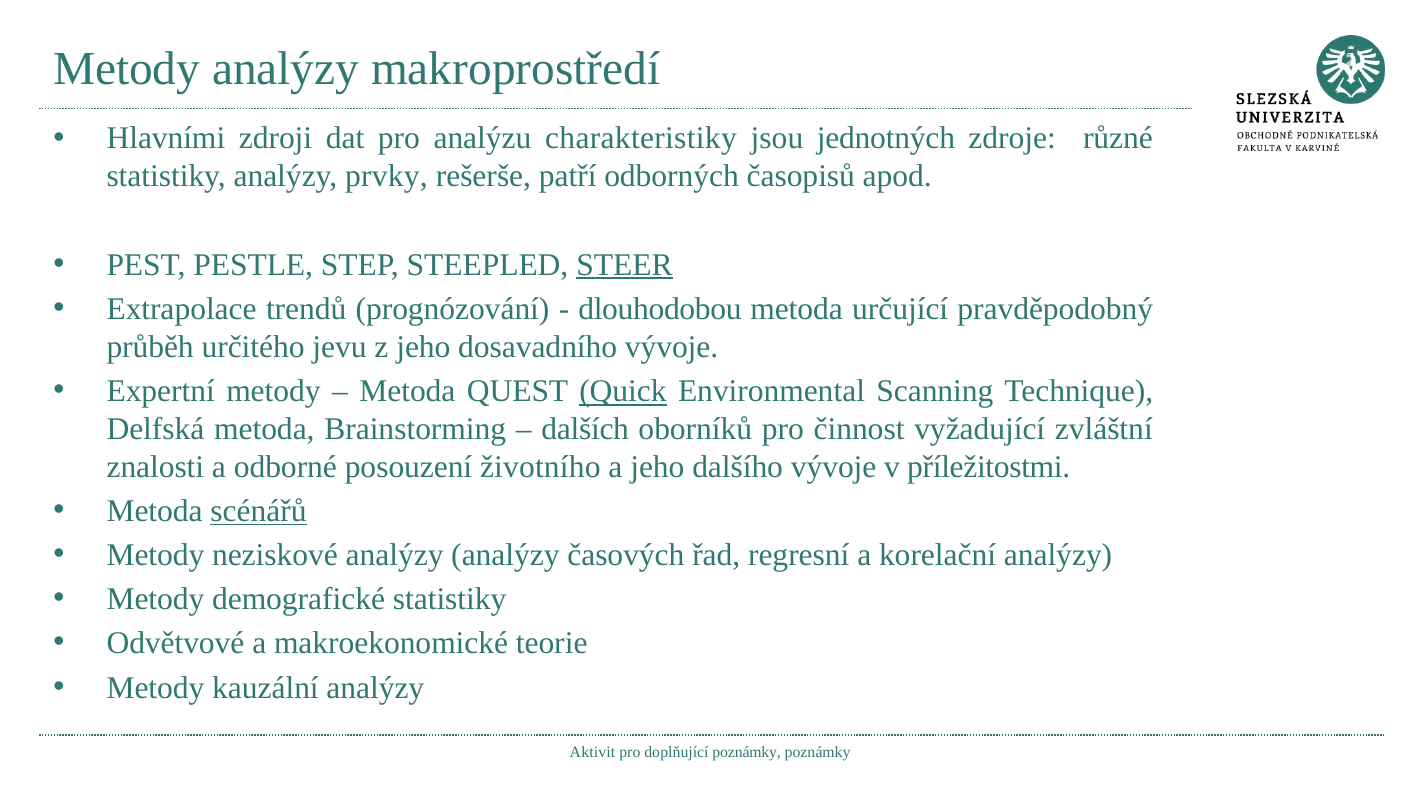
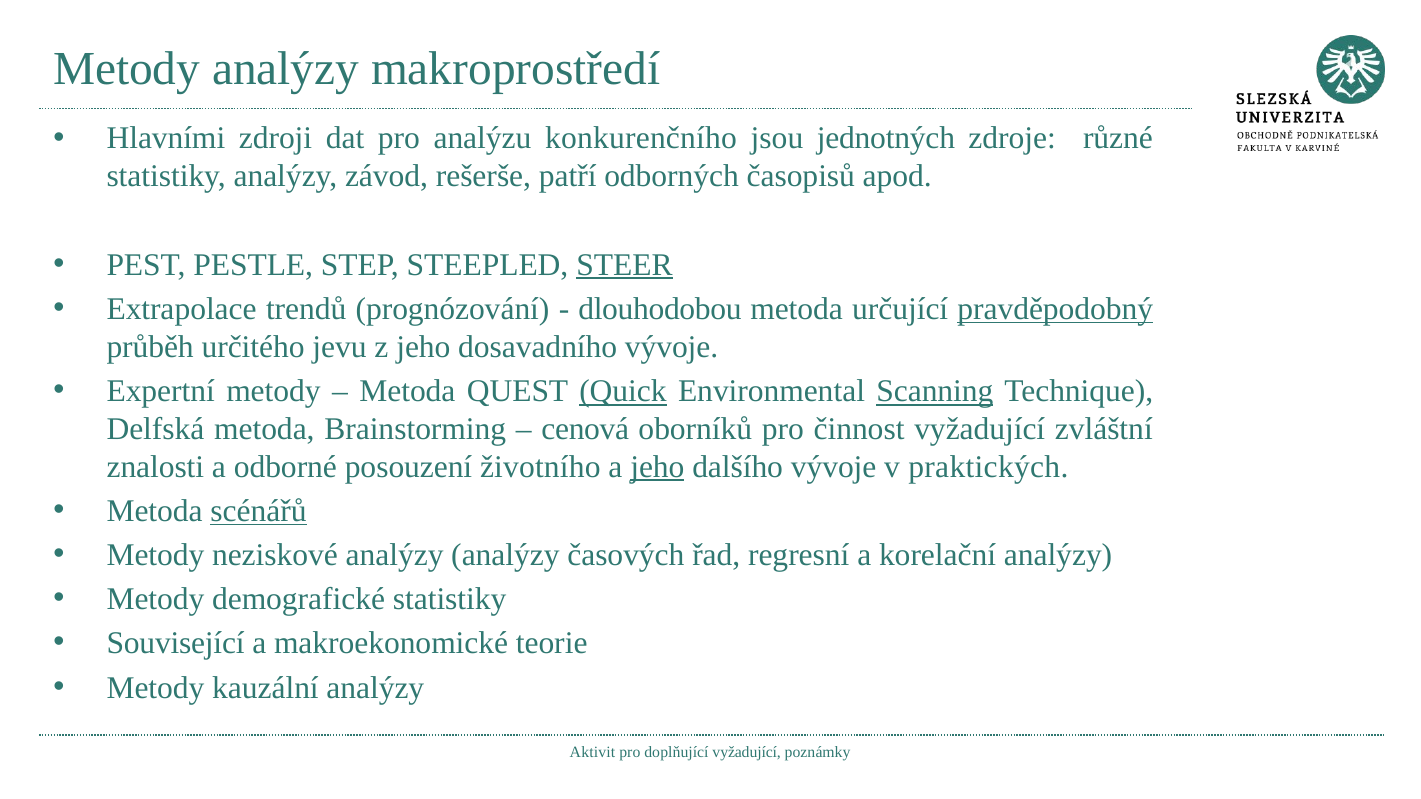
charakteristiky: charakteristiky -> konkurenčního
prvky: prvky -> závod
pravděpodobný underline: none -> present
Scanning underline: none -> present
dalších: dalších -> cenová
jeho at (657, 467) underline: none -> present
příležitostmi: příležitostmi -> praktických
Odvětvové: Odvětvové -> Související
doplňující poznámky: poznámky -> vyžadující
